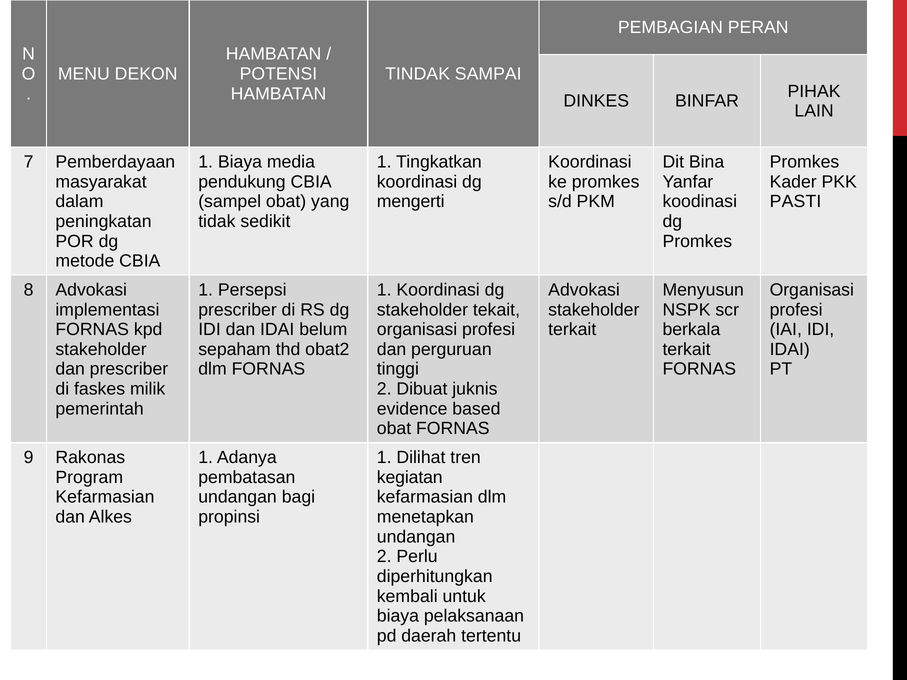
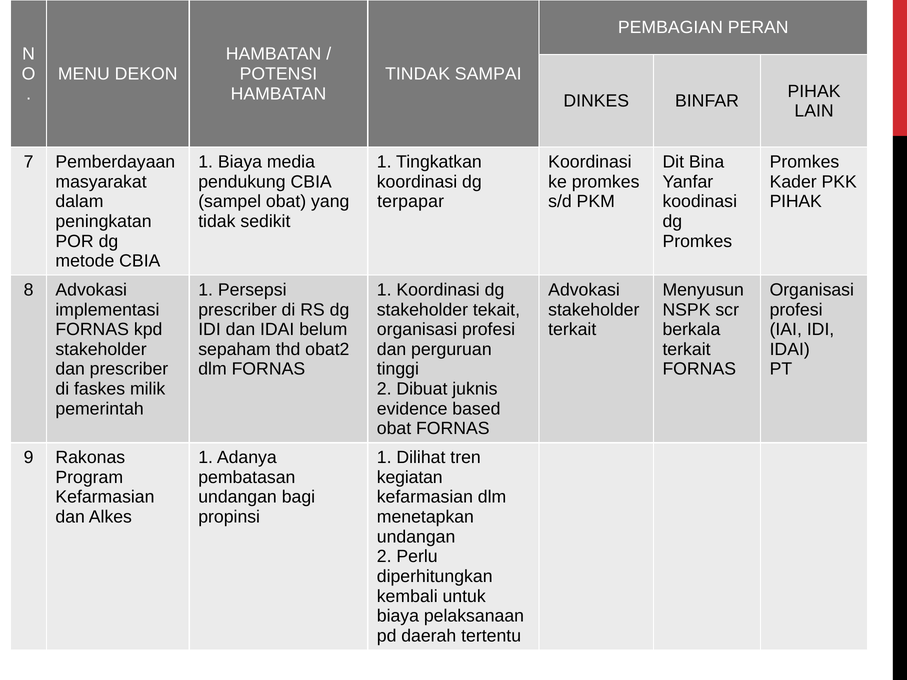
mengerti: mengerti -> terpapar
PASTI at (796, 202): PASTI -> PIHAK
